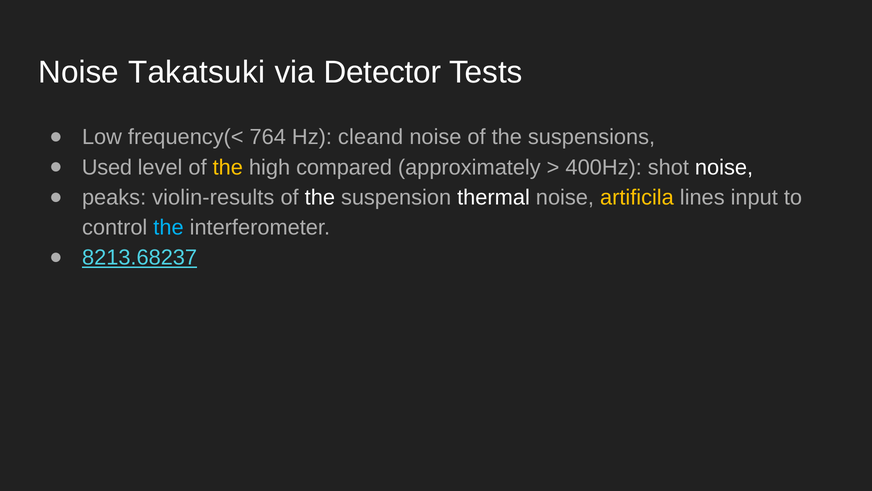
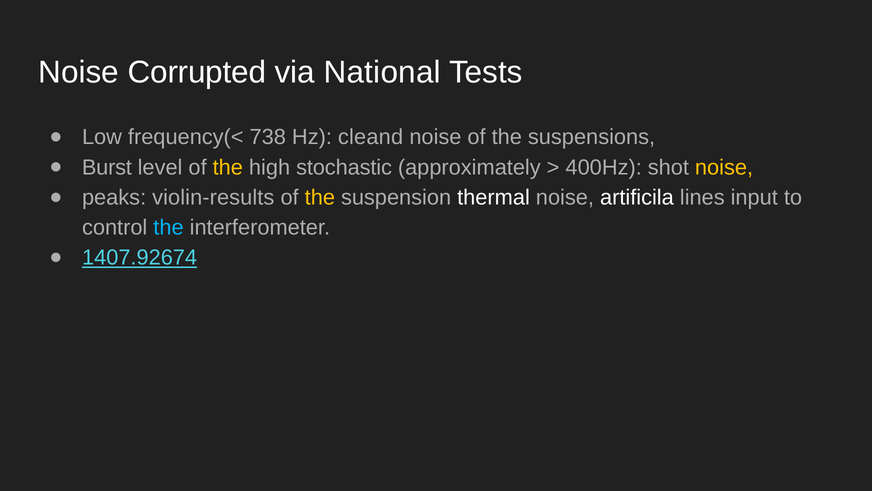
Takatsuki: Takatsuki -> Corrupted
Detector: Detector -> National
764: 764 -> 738
Used: Used -> Burst
compared: compared -> stochastic
noise at (724, 167) colour: white -> yellow
the at (320, 197) colour: white -> yellow
artificila colour: yellow -> white
8213.68237: 8213.68237 -> 1407.92674
